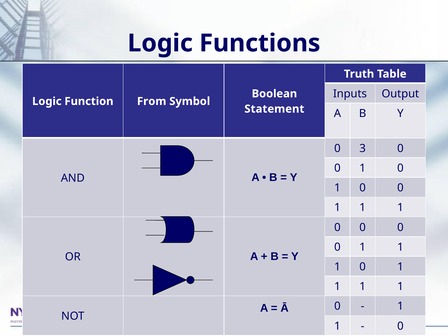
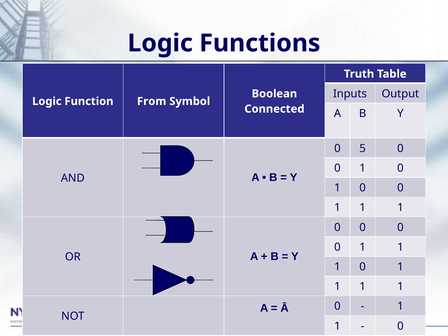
Statement: Statement -> Connected
3: 3 -> 5
